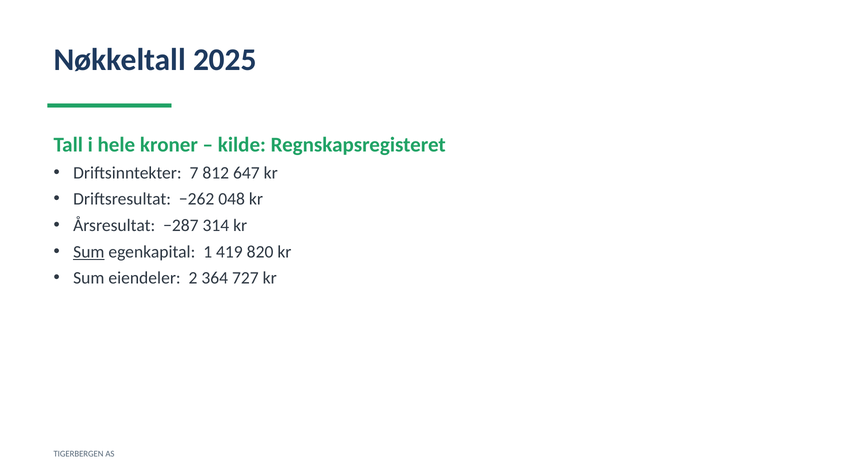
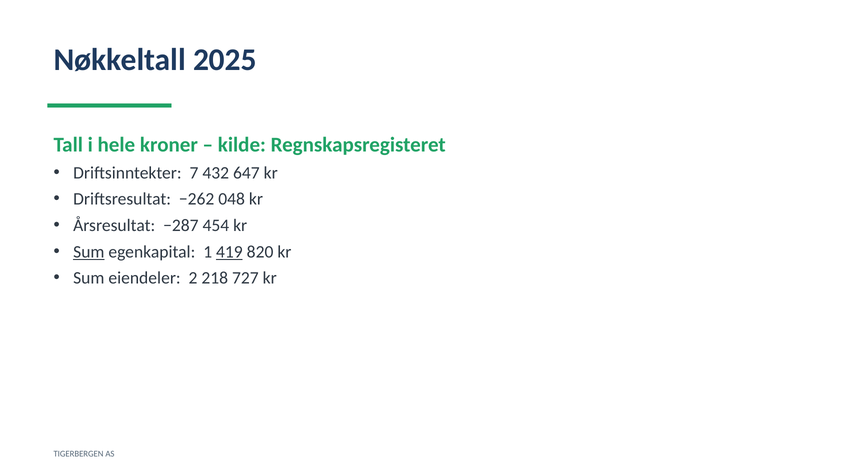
812: 812 -> 432
314: 314 -> 454
419 underline: none -> present
364: 364 -> 218
